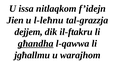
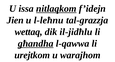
nitlaqkom underline: none -> present
dejjem: dejjem -> wettaq
il-ftakru: il-ftakru -> il-jidħlu
jgħallmu: jgħallmu -> urejtkom
